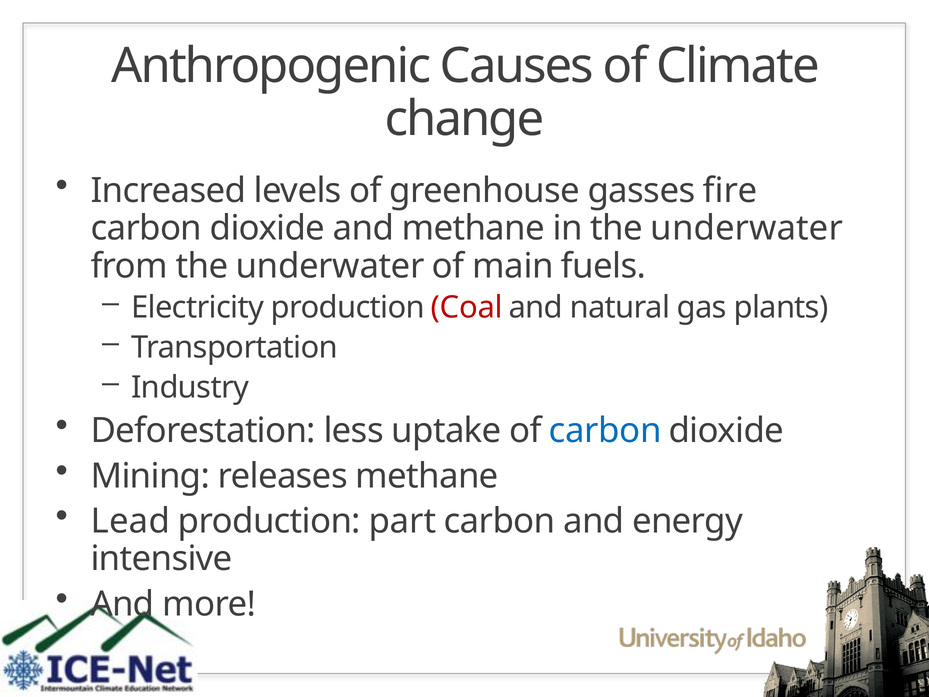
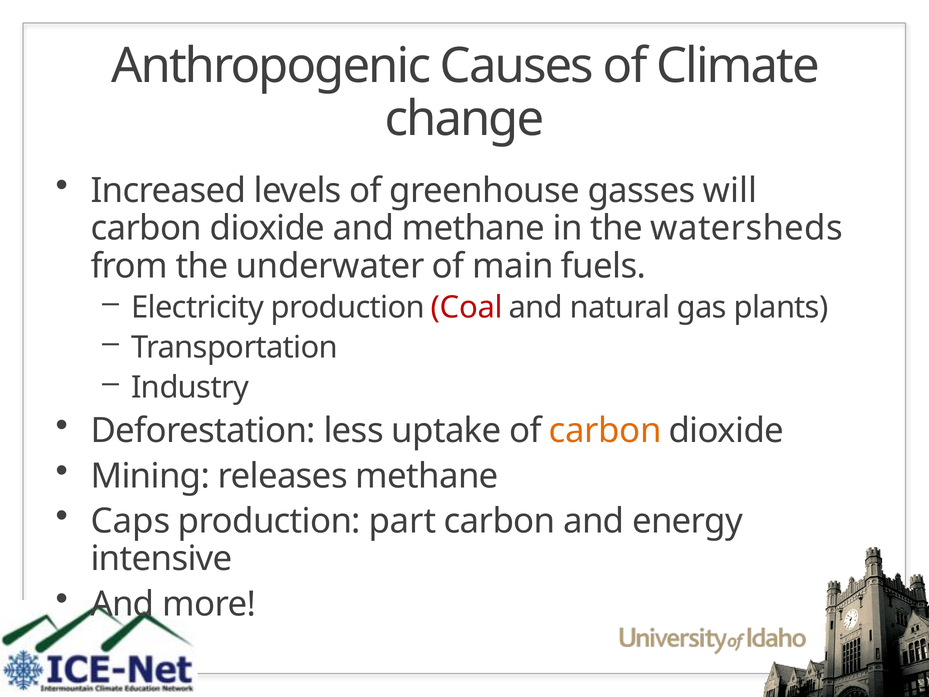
fire: fire -> will
in the underwater: underwater -> watersheds
carbon at (605, 431) colour: blue -> orange
Lead: Lead -> Caps
